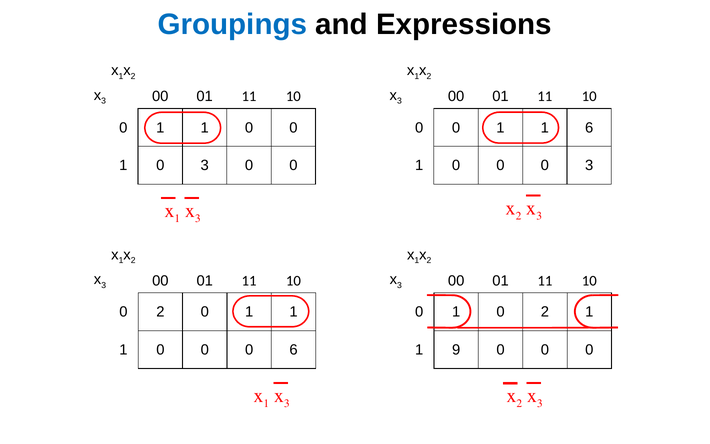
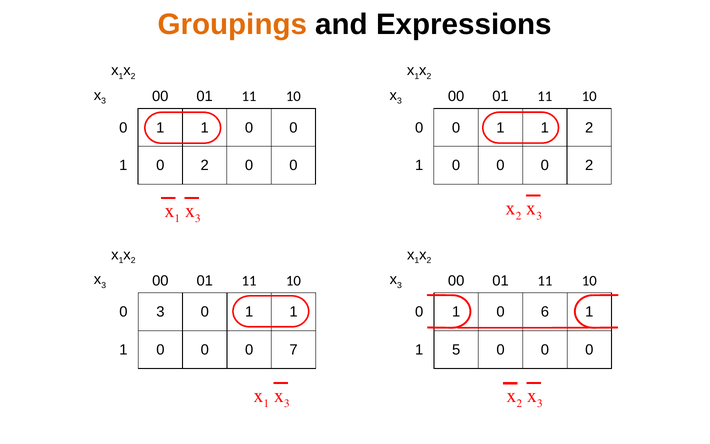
Groupings colour: blue -> orange
1 6: 6 -> 2
1 0 3: 3 -> 2
0 0 3: 3 -> 2
2 at (160, 312): 2 -> 3
1 0 2: 2 -> 6
0 6: 6 -> 7
9: 9 -> 5
